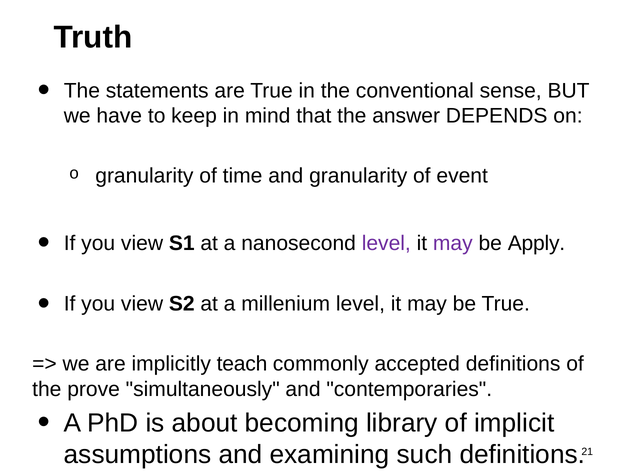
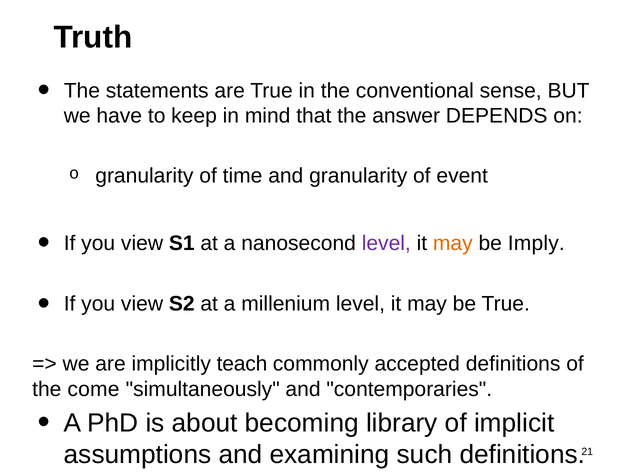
may at (453, 243) colour: purple -> orange
Apply: Apply -> Imply
prove: prove -> come
